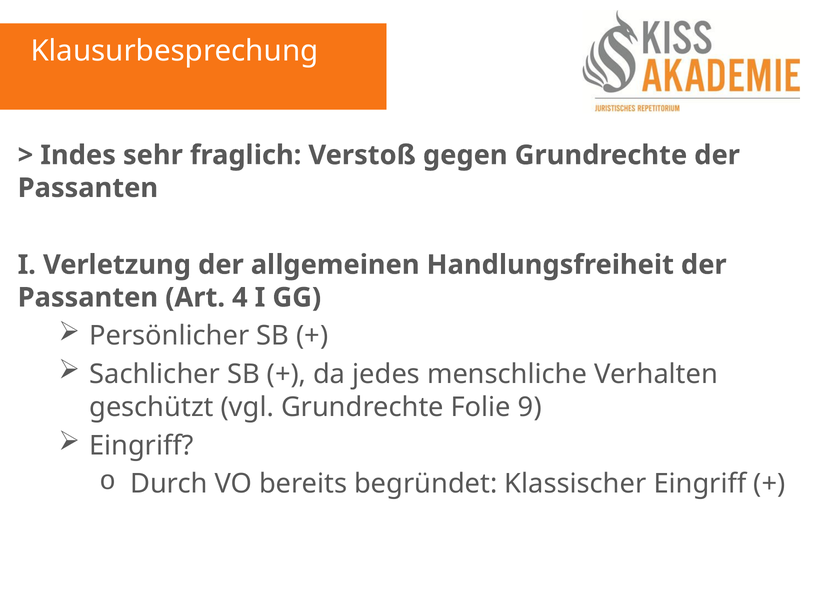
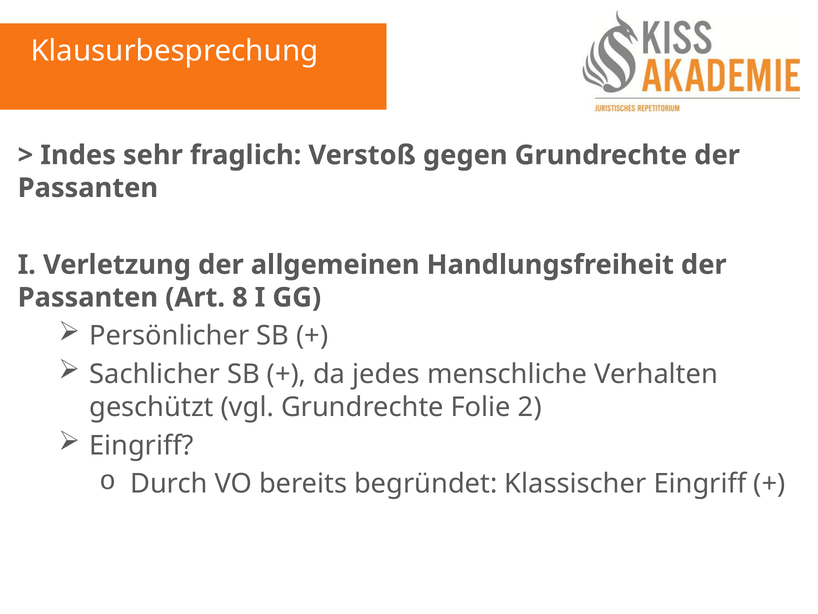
4: 4 -> 8
9: 9 -> 2
